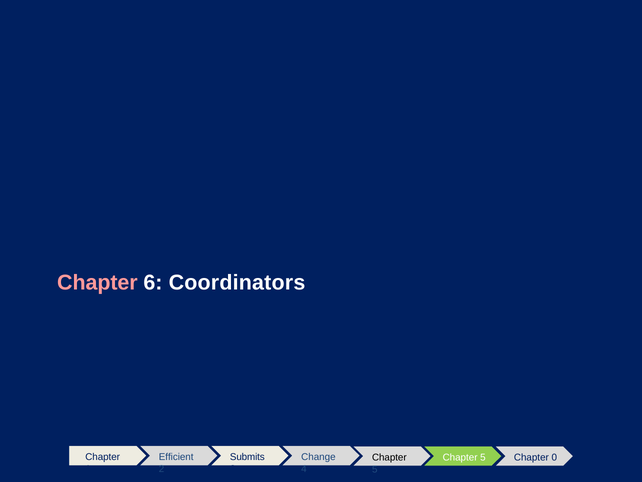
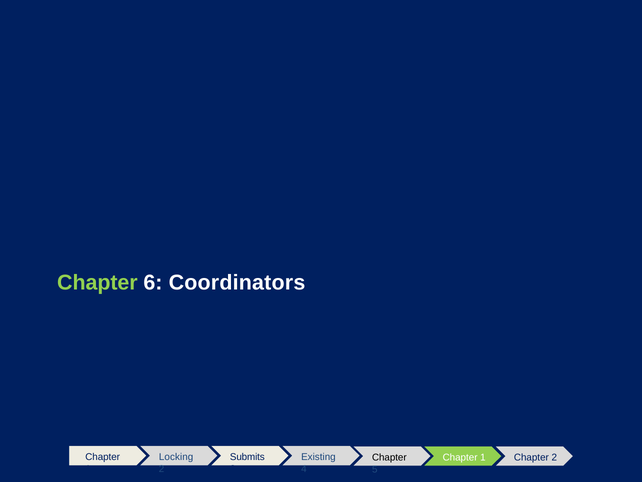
Chapter at (97, 282) colour: pink -> light green
Efficient: Efficient -> Locking
Change: Change -> Existing
5 at (483, 457): 5 -> 1
Chapter 0: 0 -> 2
